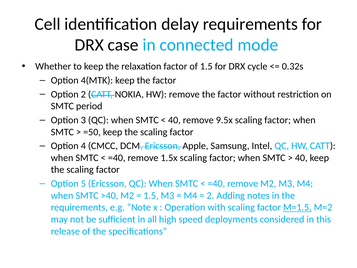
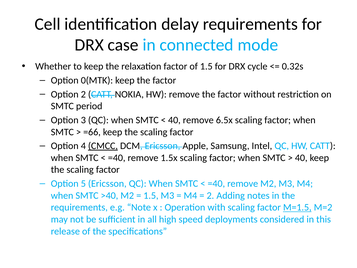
4(MTK: 4(MTK -> 0(MTK
9.5x: 9.5x -> 6.5x
=50: =50 -> =66
CMCC underline: none -> present
